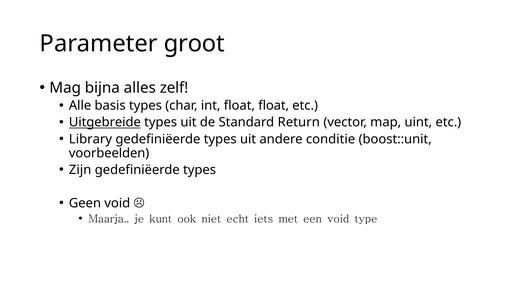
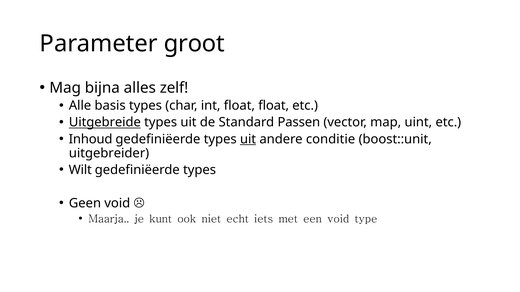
Return: Return -> Passen
Library: Library -> Inhoud
uit at (248, 139) underline: none -> present
voorbeelden: voorbeelden -> uitgebreider
Zijn: Zijn -> Wilt
